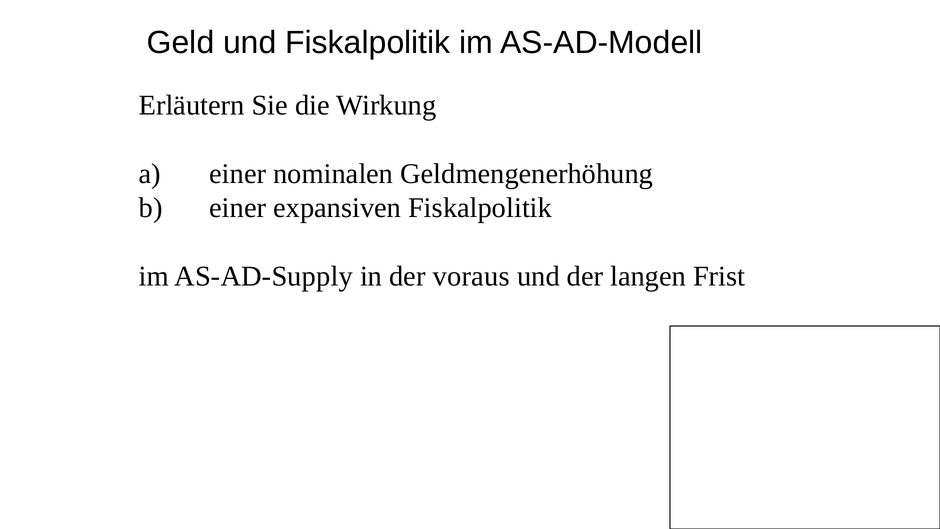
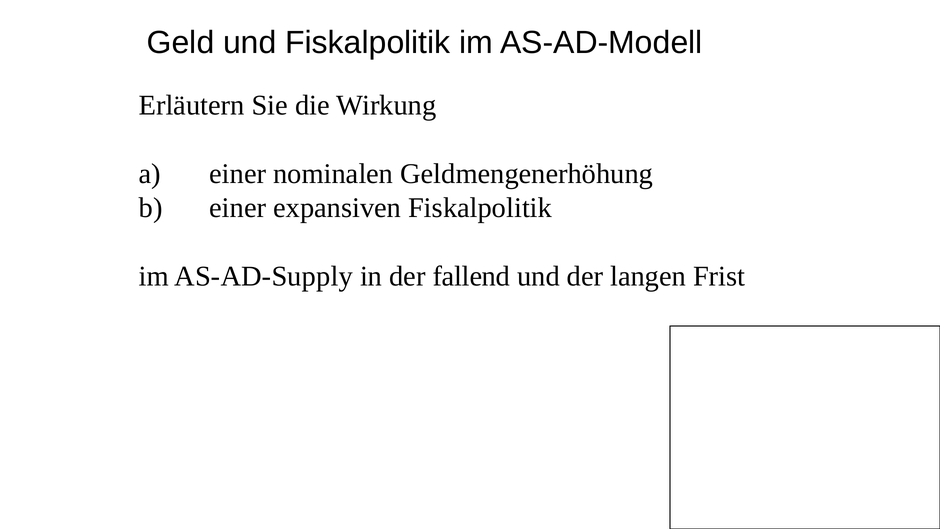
voraus: voraus -> fallend
